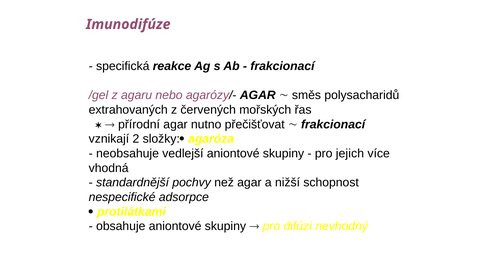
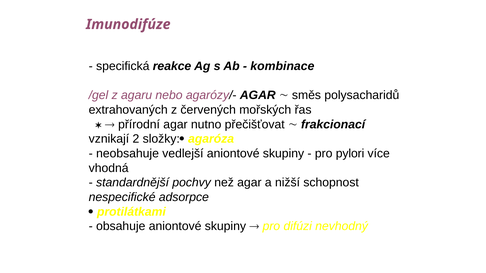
frakcionací at (282, 66): frakcionací -> kombinace
jejich: jejich -> pylori
